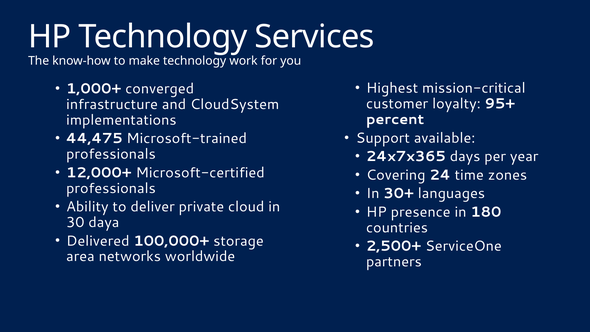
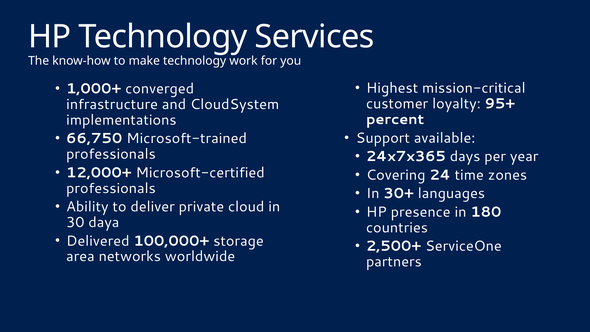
44,475: 44,475 -> 66,750
